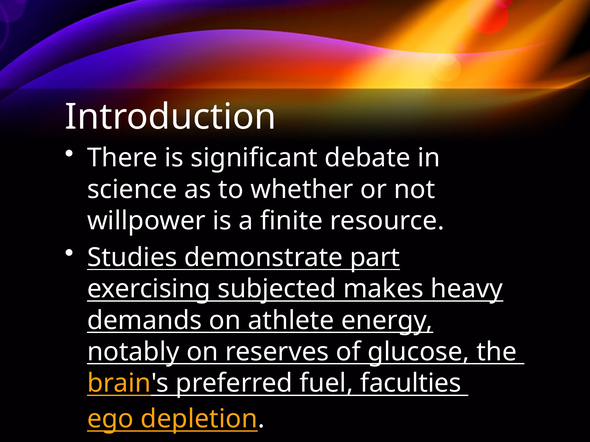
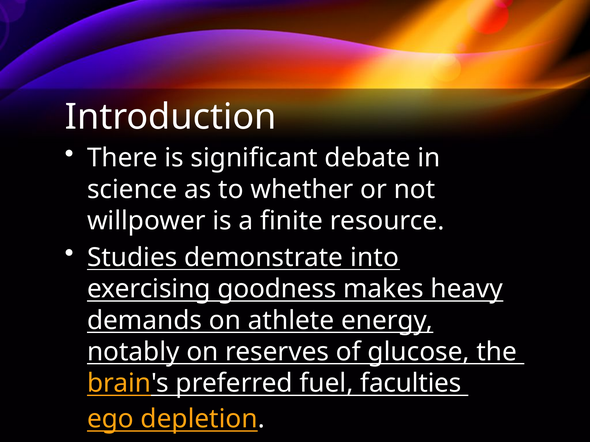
part: part -> into
subjected: subjected -> goodness
